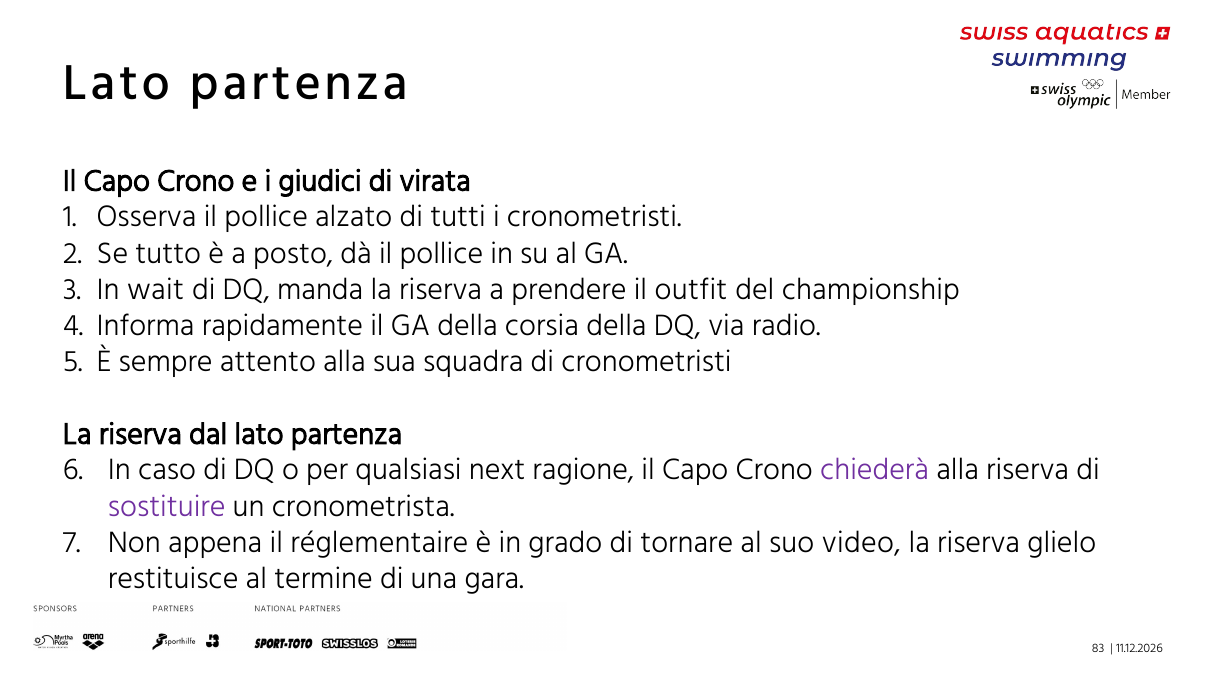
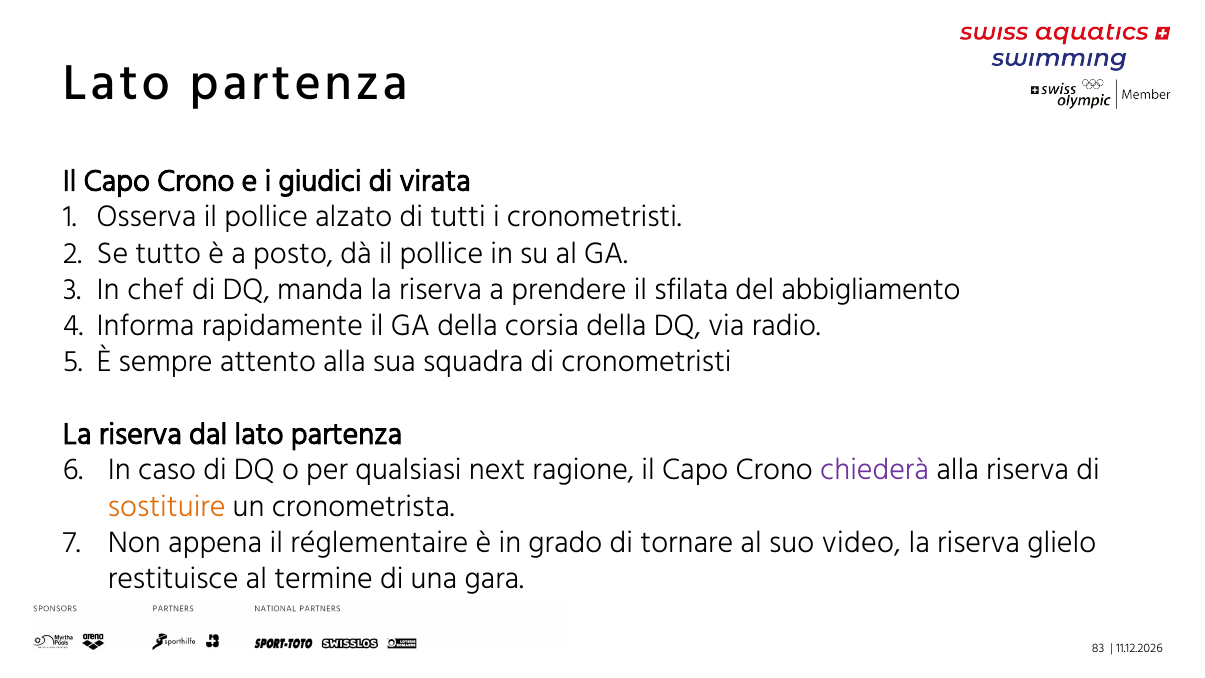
wait: wait -> chef
outfit: outfit -> sfilata
championship: championship -> abbigliamento
sostituire colour: purple -> orange
